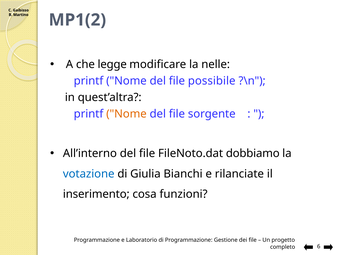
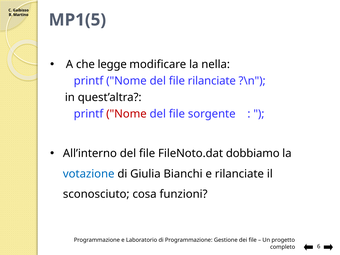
MP1(2: MP1(2 -> MP1(5
nelle: nelle -> nella
file possibile: possibile -> rilanciate
Nome at (126, 114) colour: orange -> red
inserimento: inserimento -> sconosciuto
